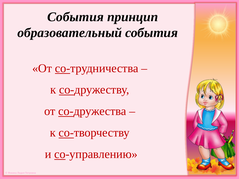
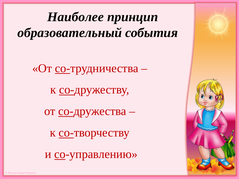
События at (75, 17): События -> Наиболее
